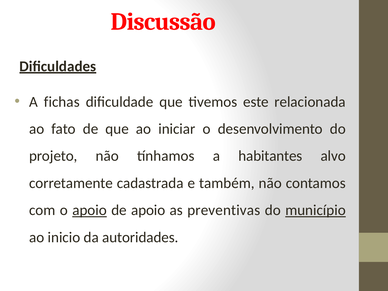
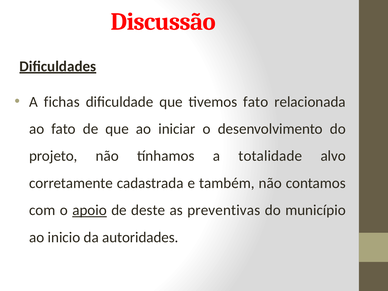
tivemos este: este -> fato
habitantes: habitantes -> totalidade
de apoio: apoio -> deste
município underline: present -> none
